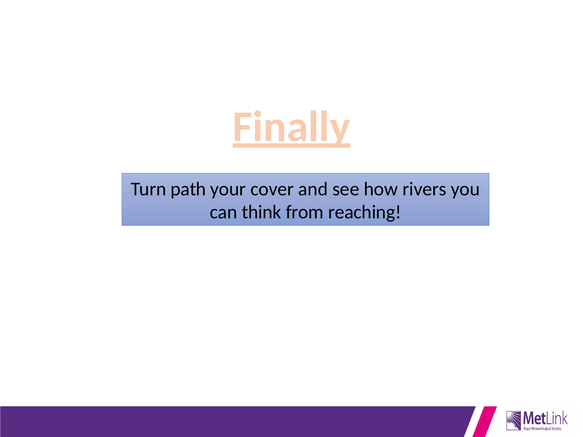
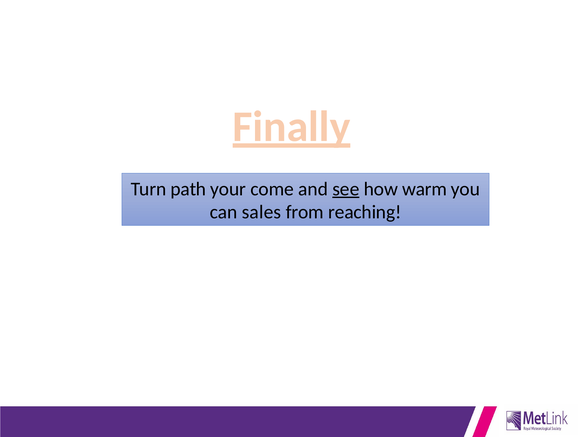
cover: cover -> come
see underline: none -> present
rivers: rivers -> warm
think: think -> sales
